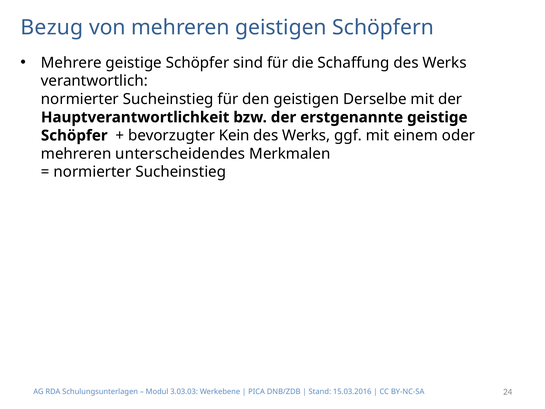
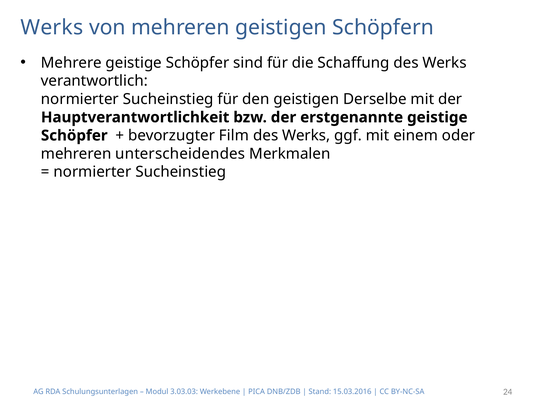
Bezug at (52, 28): Bezug -> Werks
Kein: Kein -> Film
